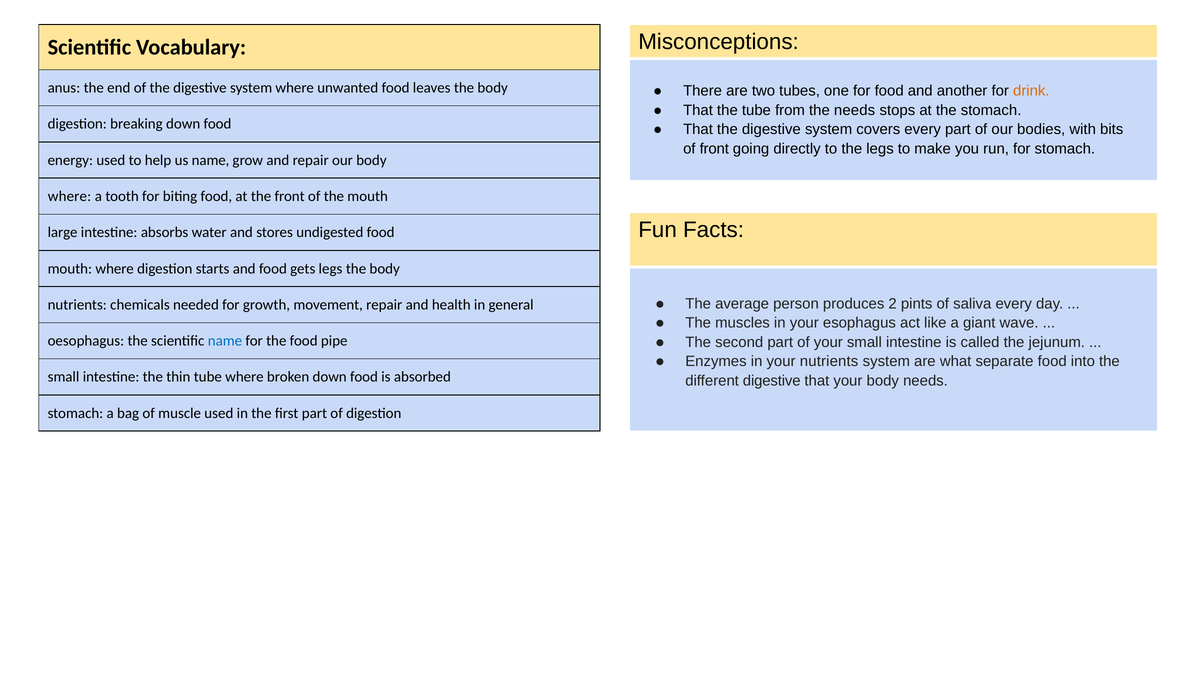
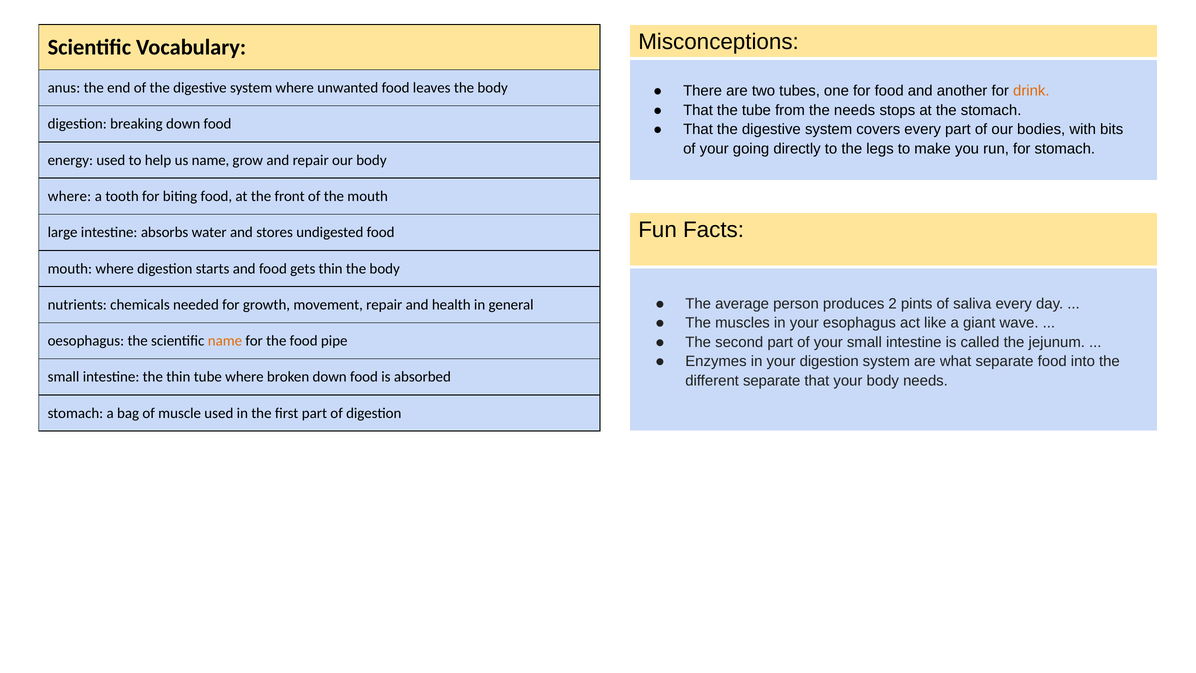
front at (714, 149): front -> your
gets legs: legs -> thin
name at (225, 341) colour: blue -> orange
your nutrients: nutrients -> digestion
different digestive: digestive -> separate
